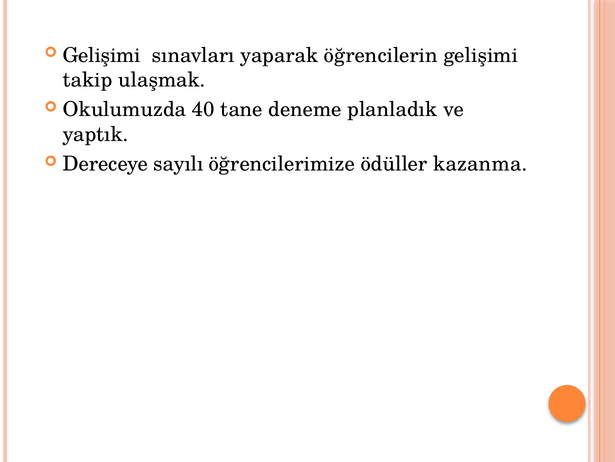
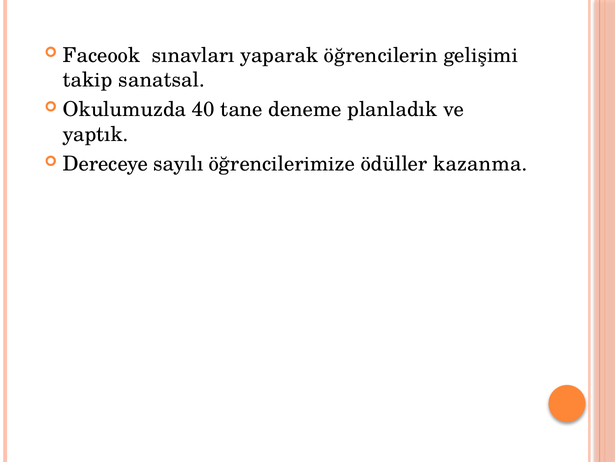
Gelişimi at (102, 55): Gelişimi -> Faceook
ulaşmak: ulaşmak -> sanatsal
